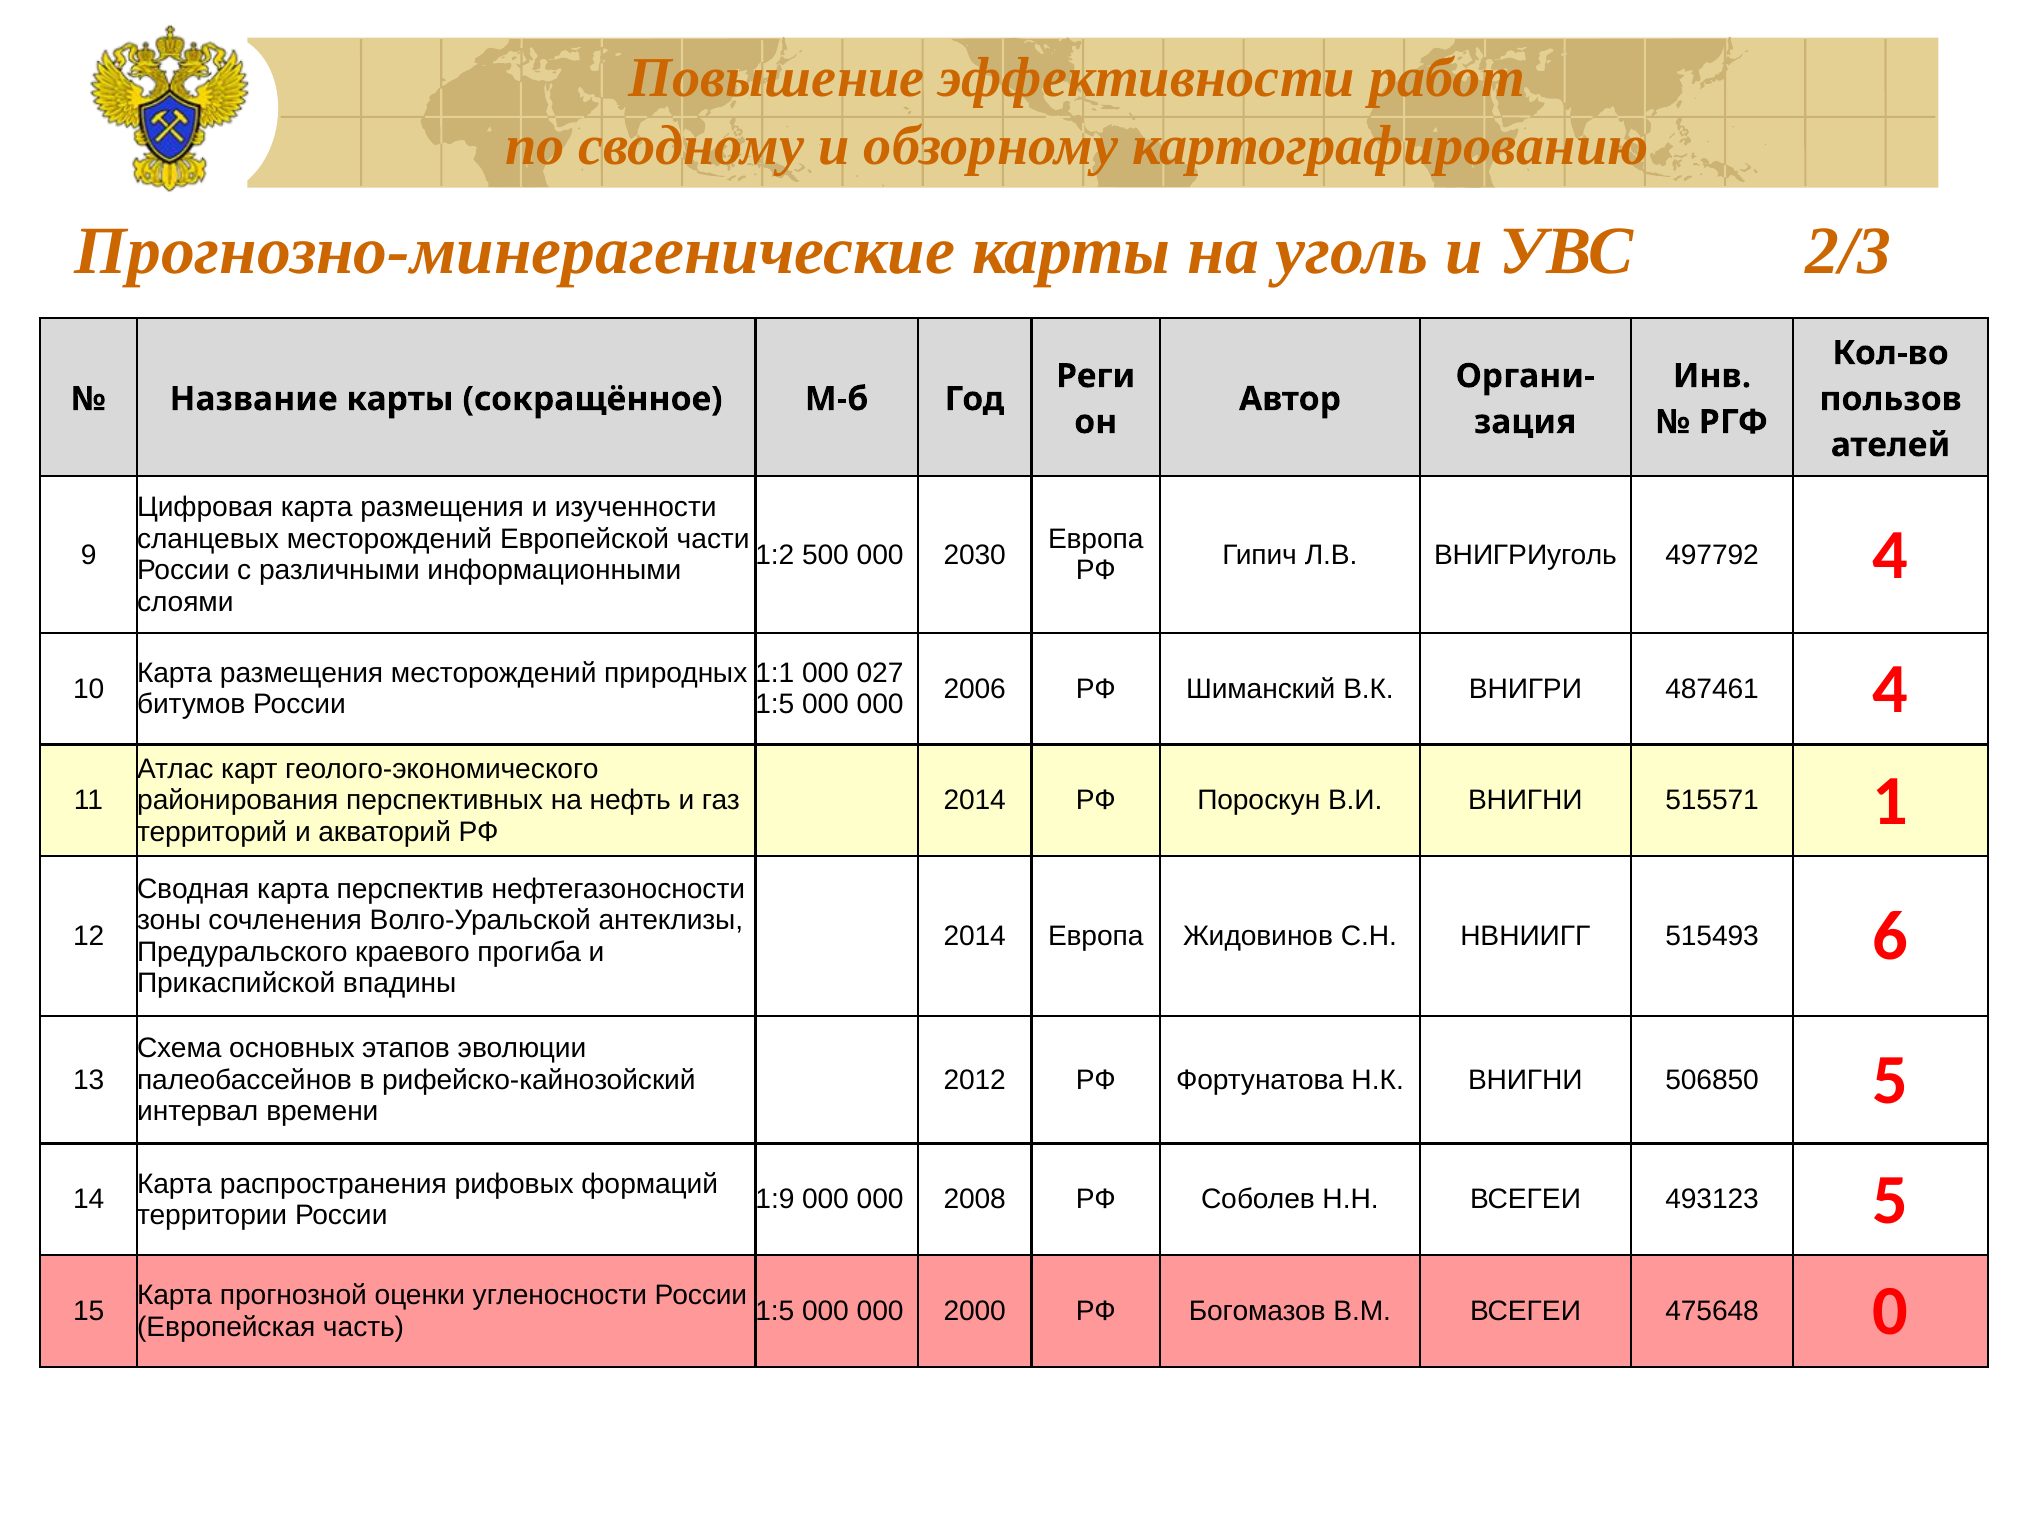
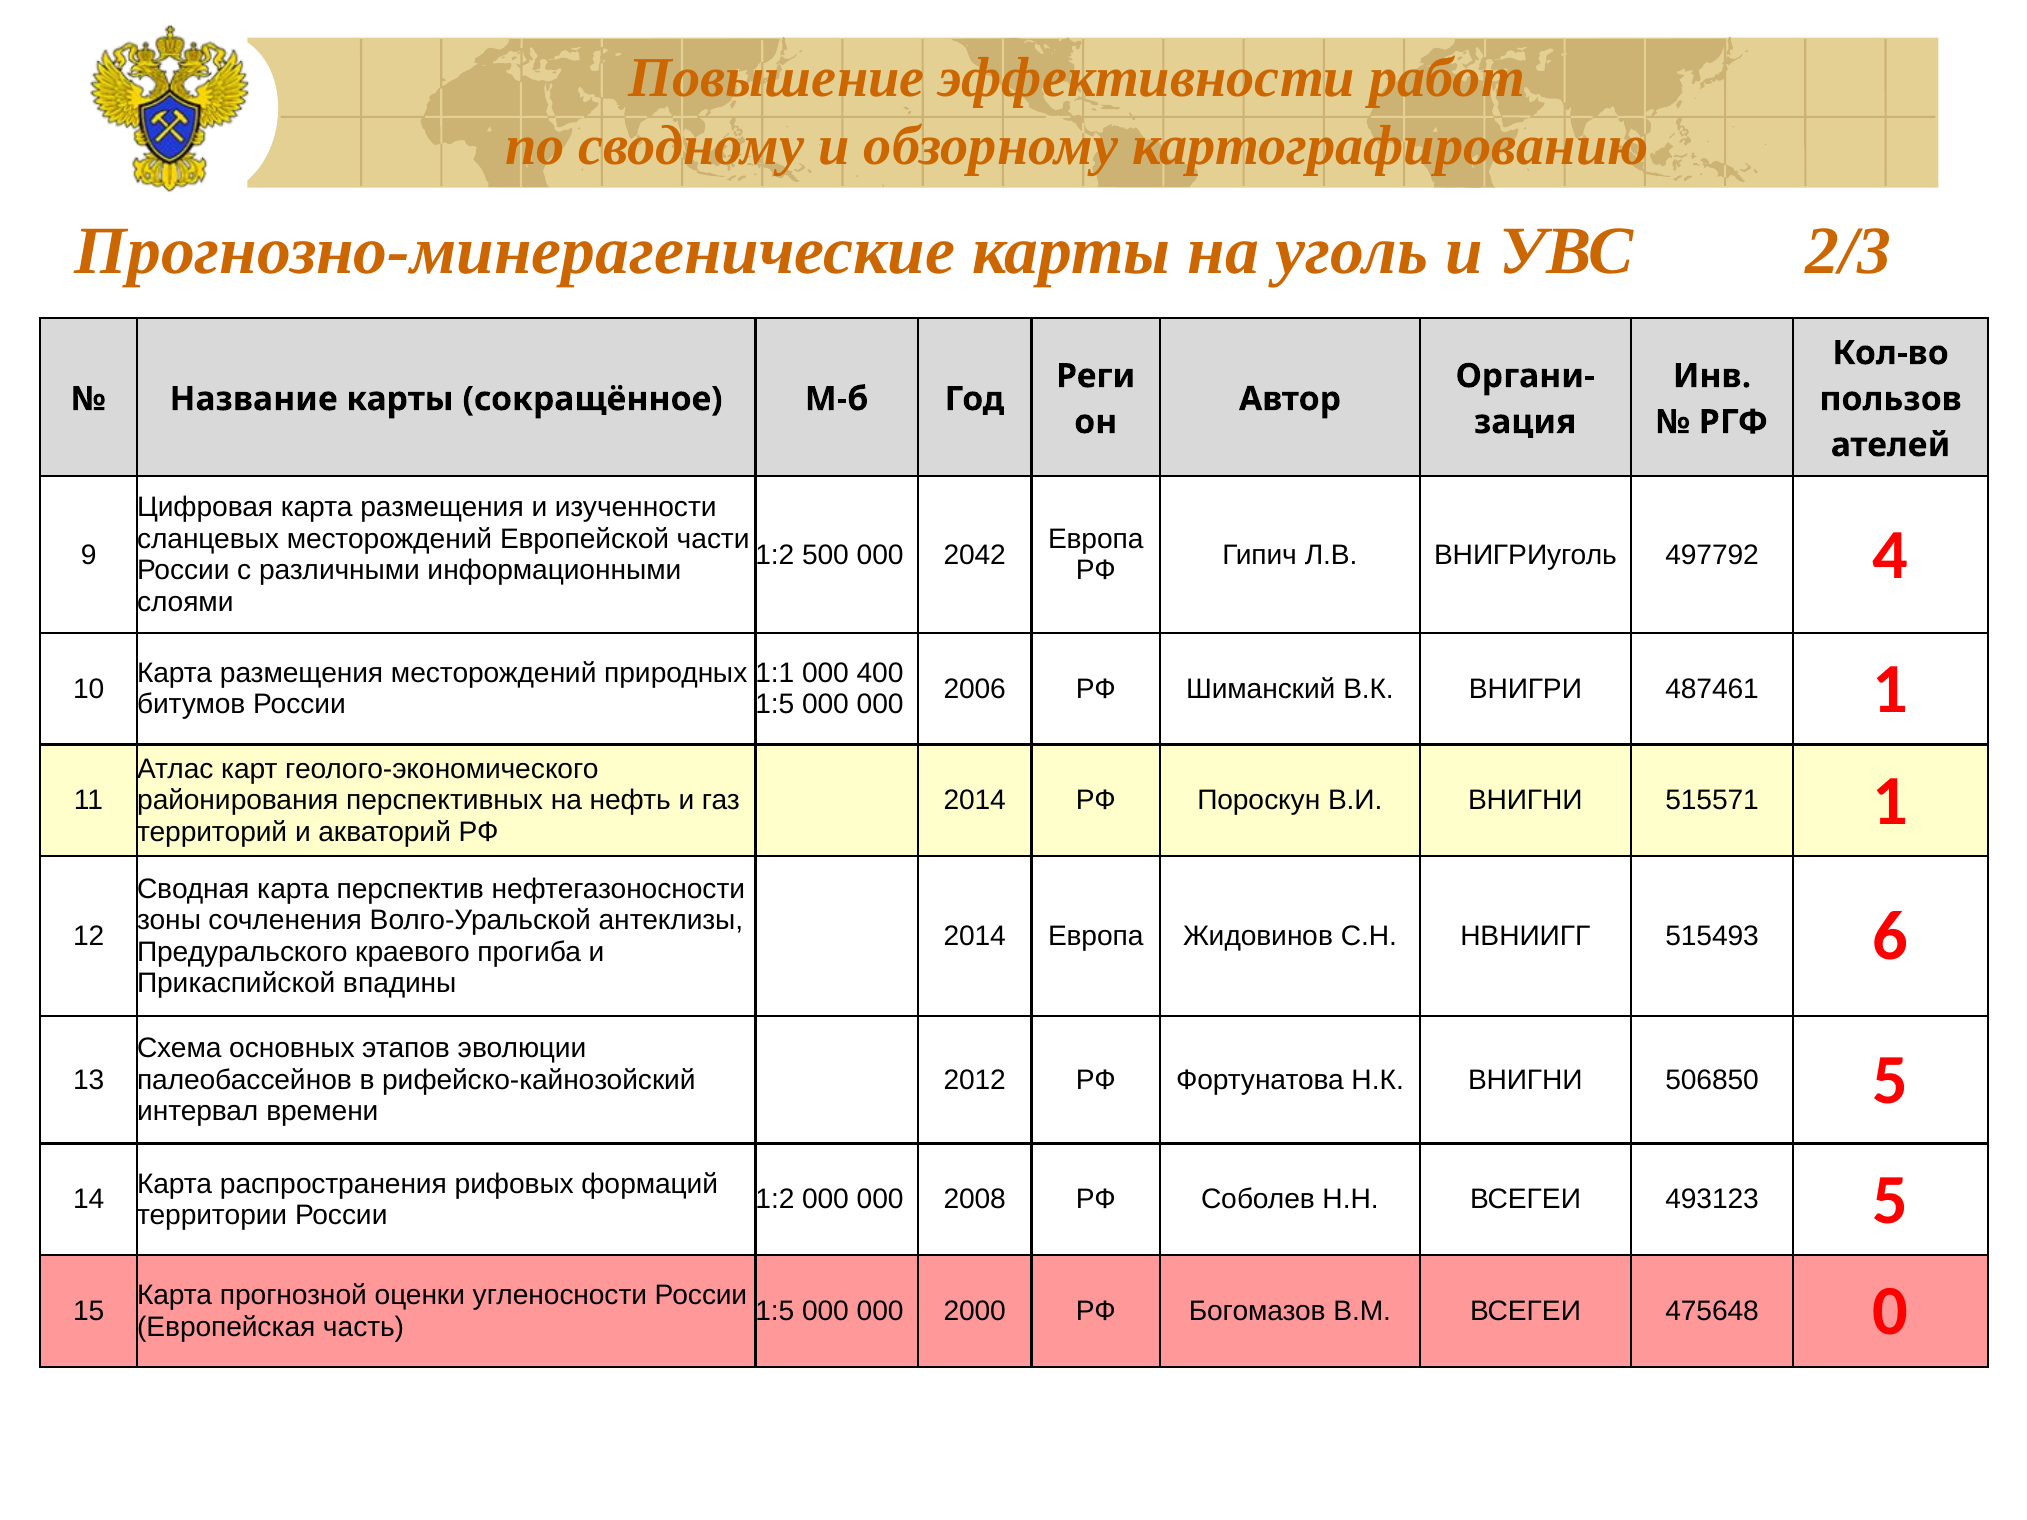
2030: 2030 -> 2042
027: 027 -> 400
487461 4: 4 -> 1
1:9 at (775, 1200): 1:9 -> 1:2
